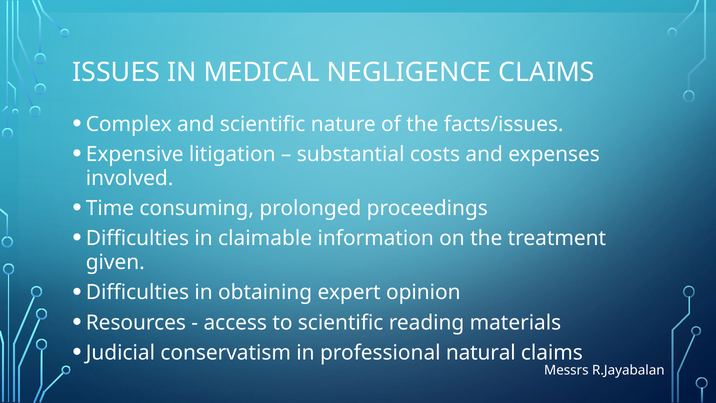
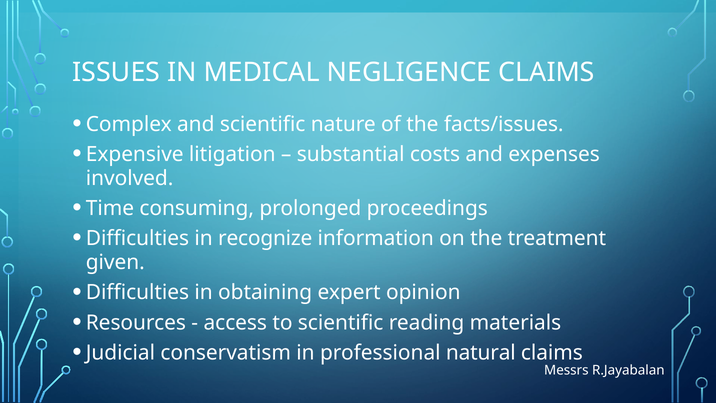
claimable: claimable -> recognize
